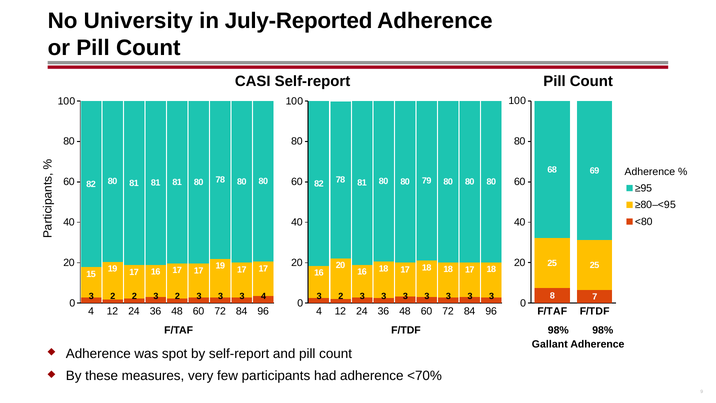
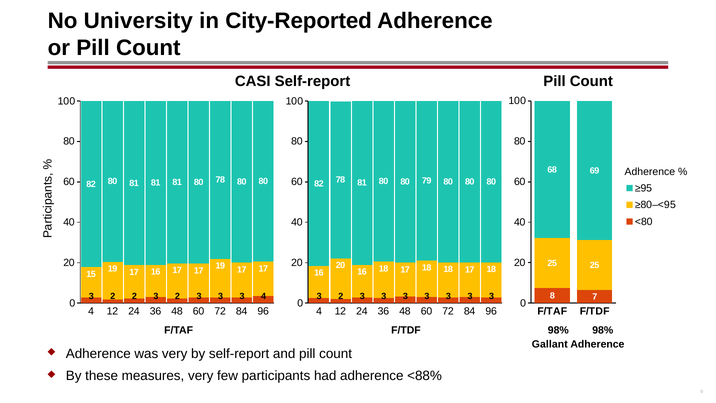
July-Reported: July-Reported -> City-Reported
was spot: spot -> very
<70%: <70% -> <88%
